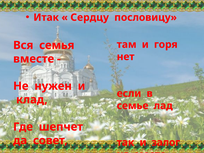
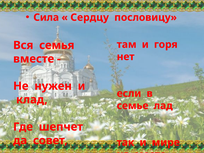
Итак: Итак -> Сила
залог: залог -> мире
